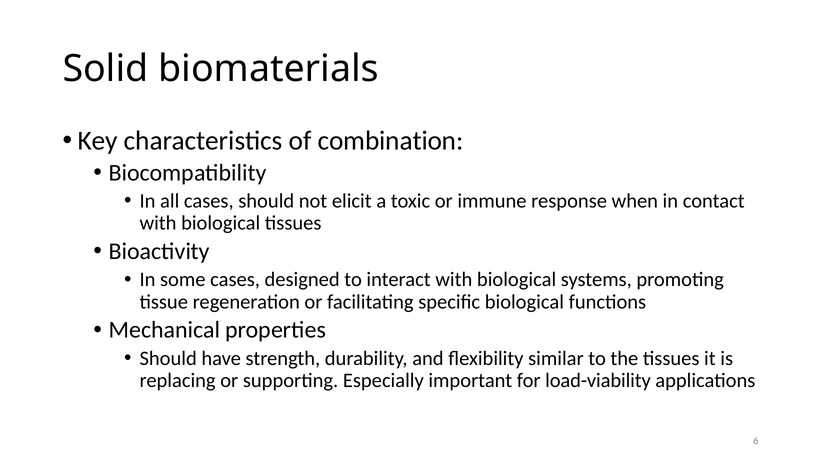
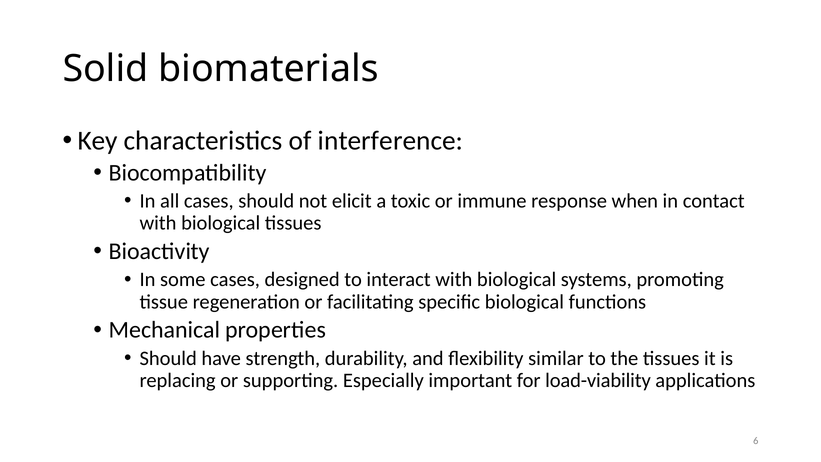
combination: combination -> interference
